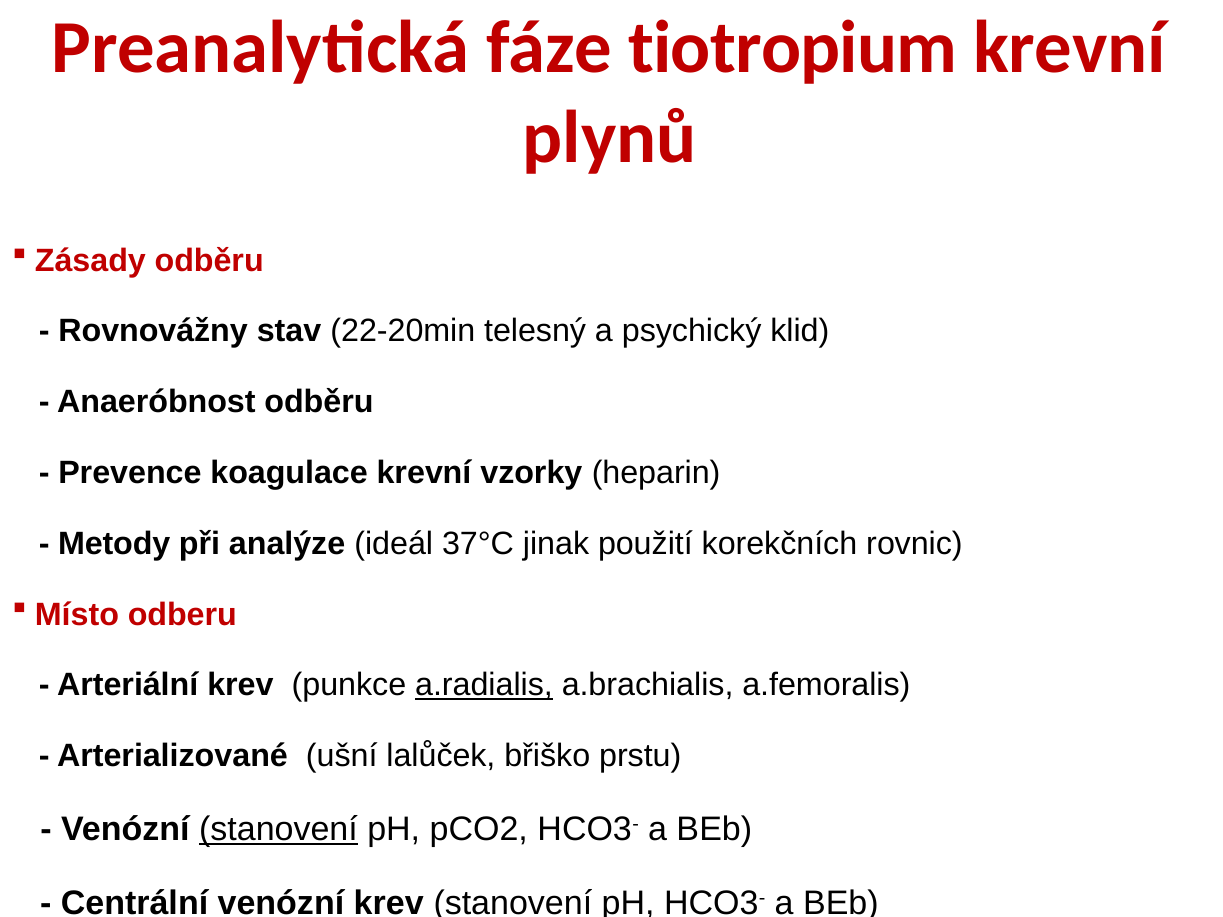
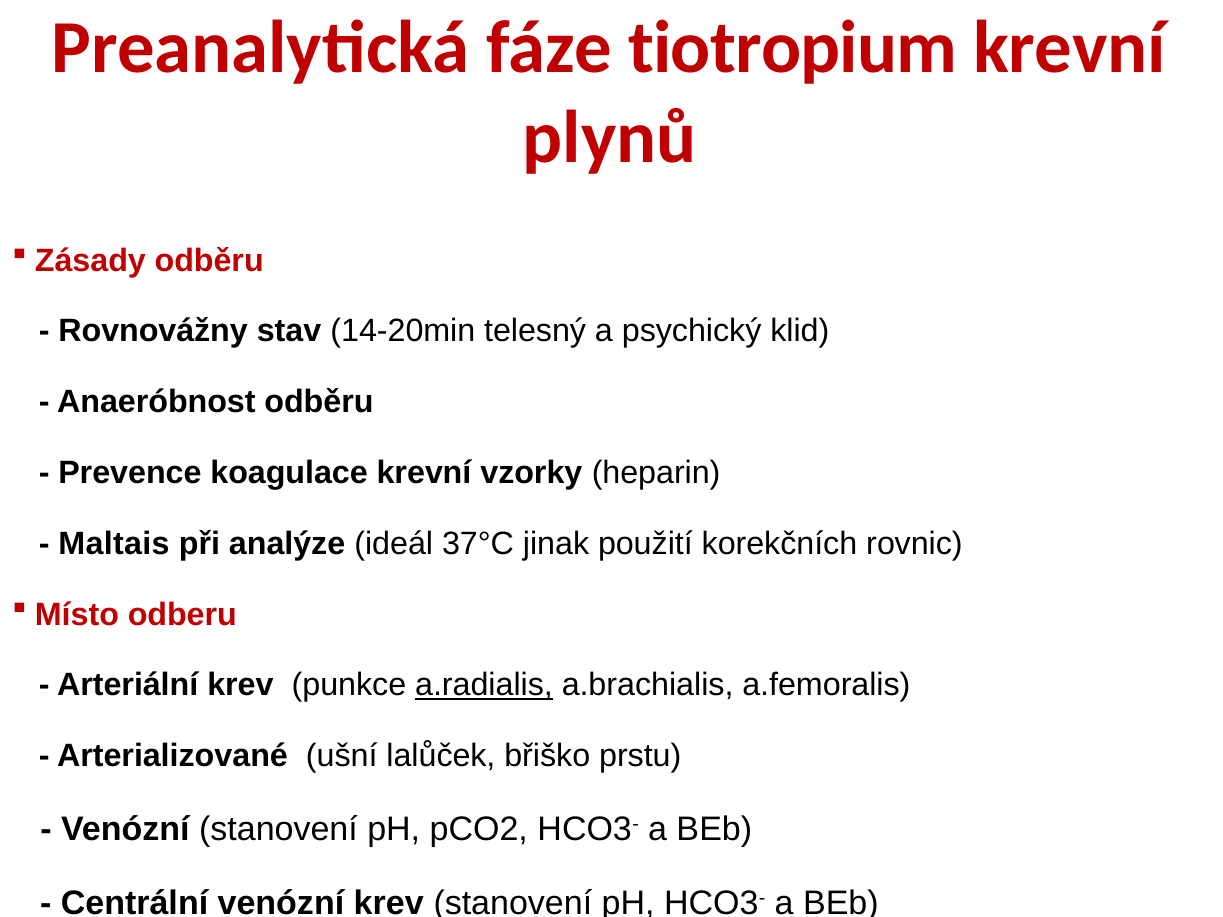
22-20min: 22-20min -> 14-20min
Metody: Metody -> Maltais
stanovení at (278, 829) underline: present -> none
